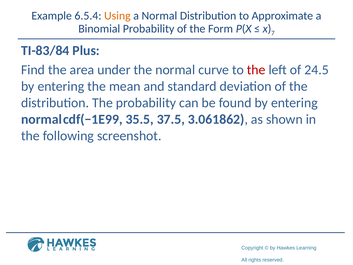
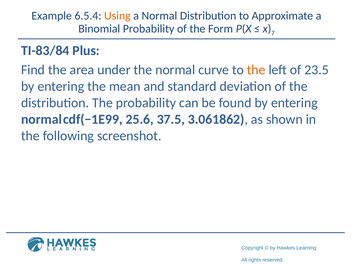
the at (256, 70) colour: red -> orange
24.5: 24.5 -> 23.5
35.5: 35.5 -> 25.6
